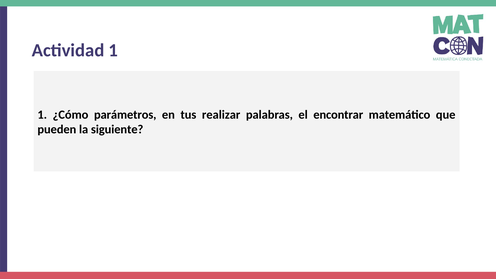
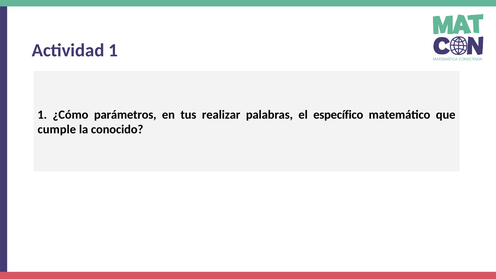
encontrar: encontrar -> específico
pueden: pueden -> cumple
siguiente: siguiente -> conocido
